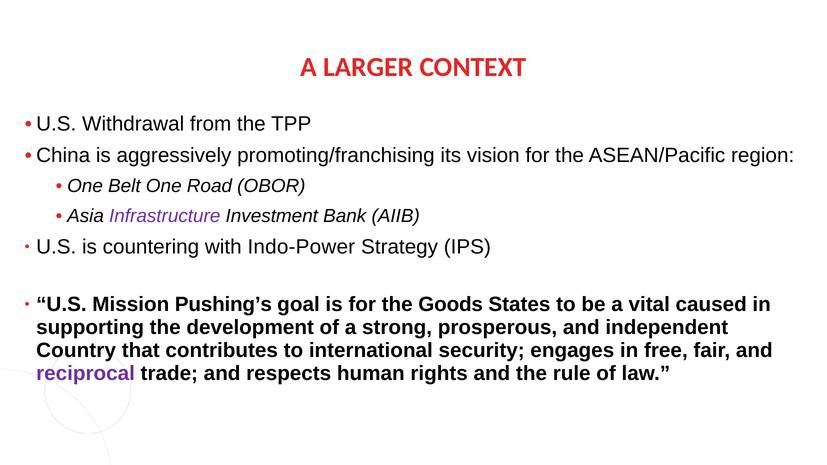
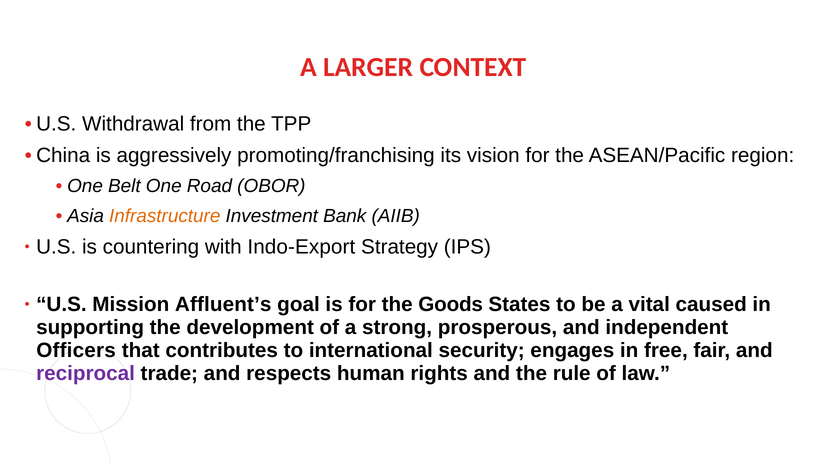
Infrastructure colour: purple -> orange
Indo-Power: Indo-Power -> Indo-Export
Pushing’s: Pushing’s -> Affluent’s
Country: Country -> Officers
